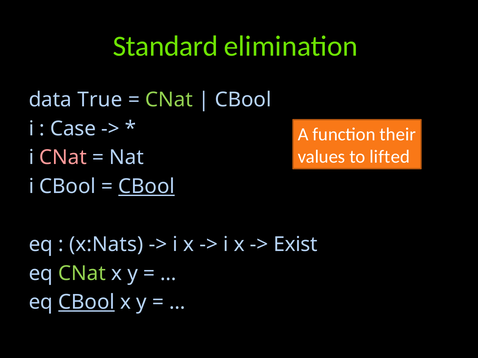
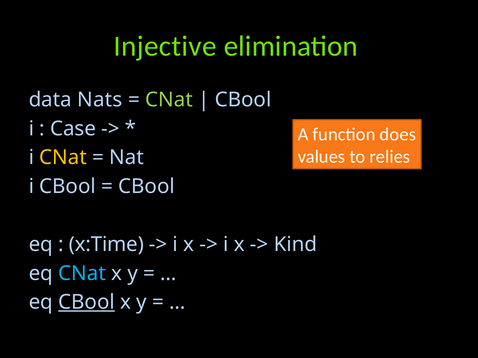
Standard: Standard -> Injective
True: True -> Nats
their: their -> does
lifted: lifted -> relies
CNat at (63, 158) colour: pink -> yellow
CBool at (147, 187) underline: present -> none
x:Nats: x:Nats -> x:Time
Exist: Exist -> Kind
CNat at (82, 274) colour: light green -> light blue
